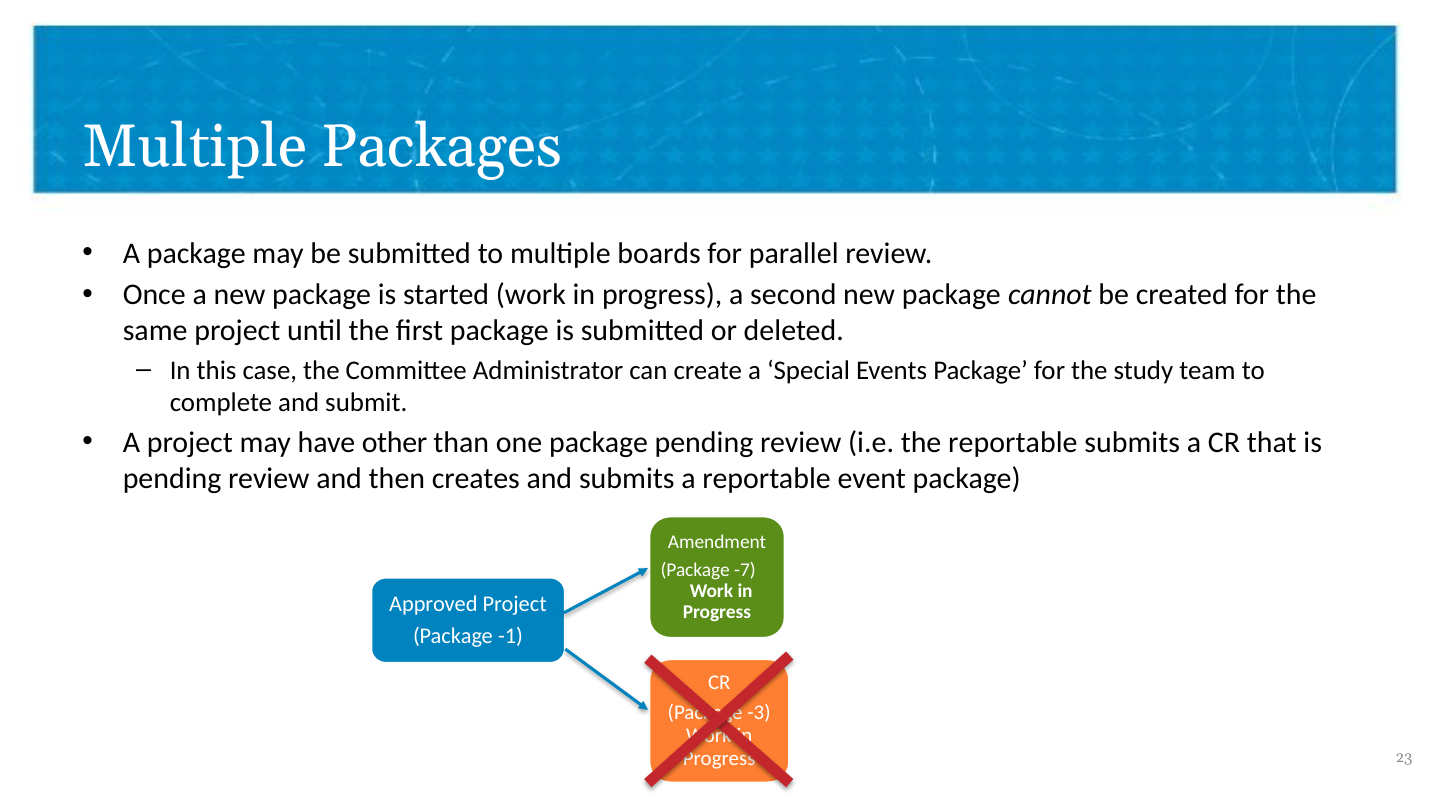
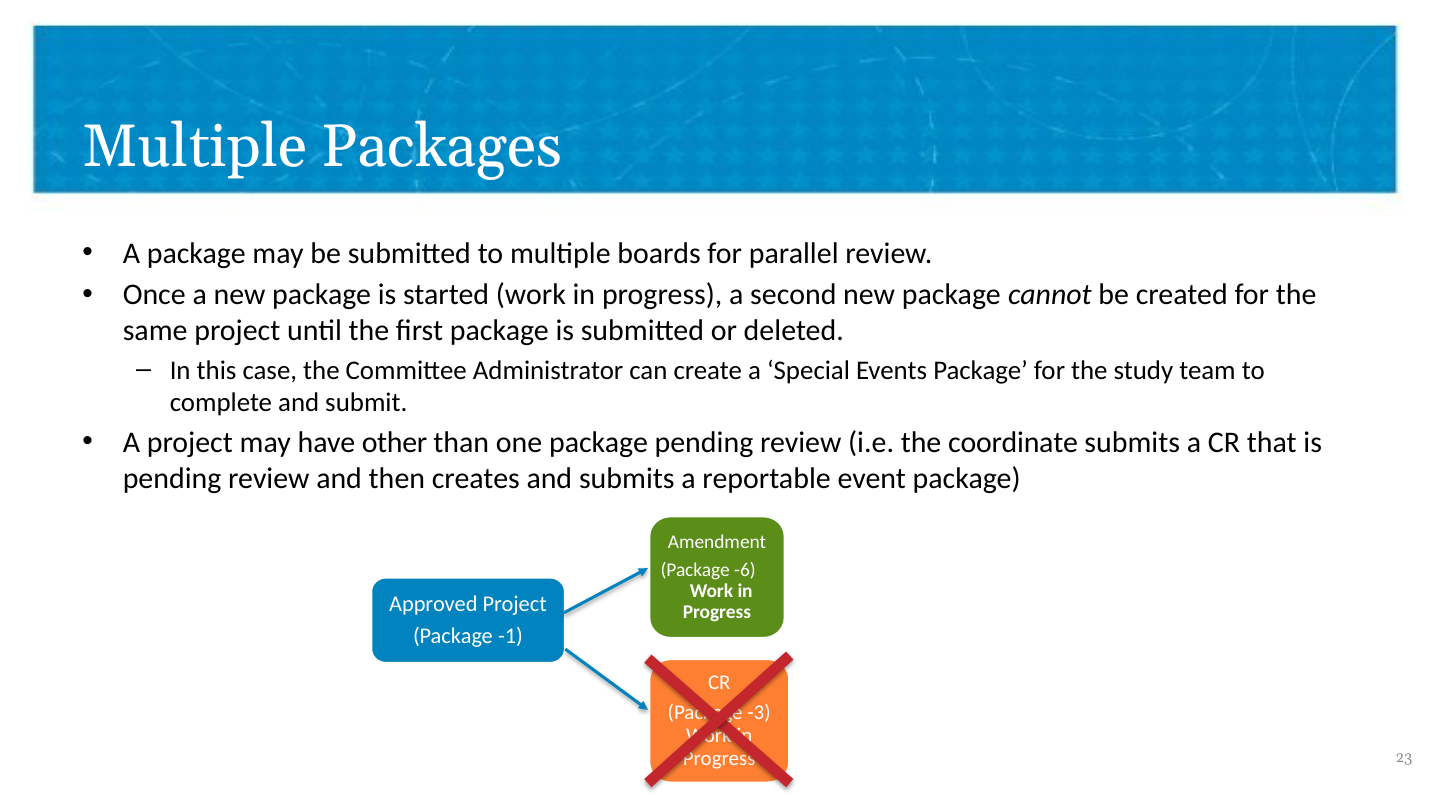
the reportable: reportable -> coordinate
-7: -7 -> -6
